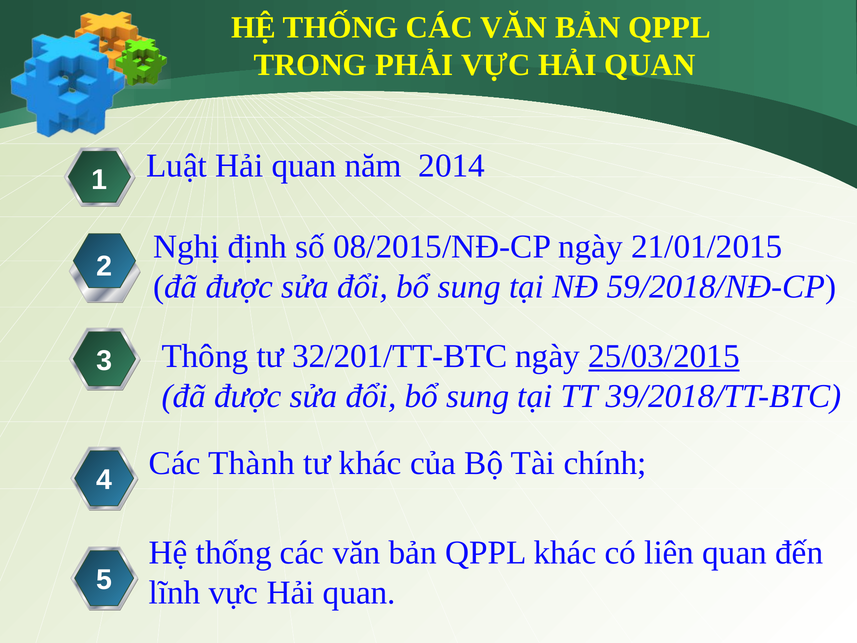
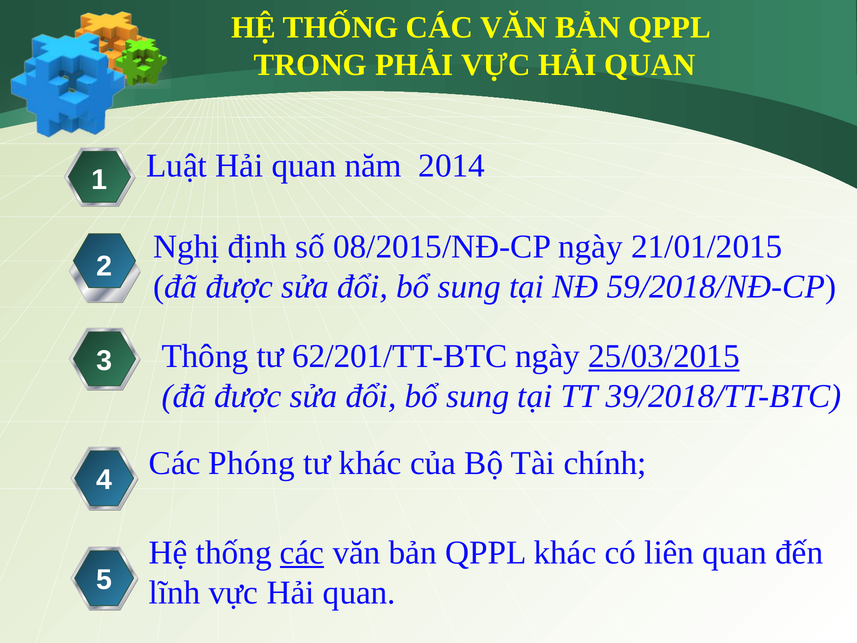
32/201/TT-BTC: 32/201/TT-BTC -> 62/201/TT-BTC
Thành: Thành -> Phóng
các at (302, 552) underline: none -> present
